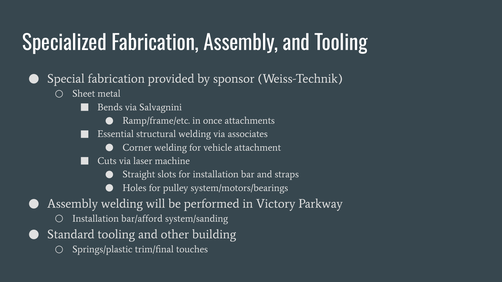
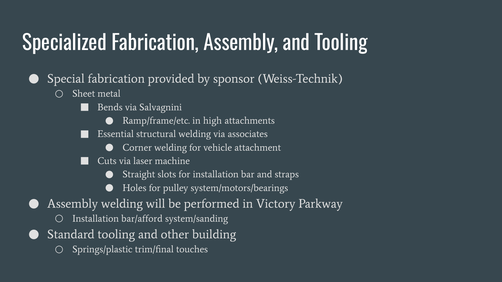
once: once -> high
